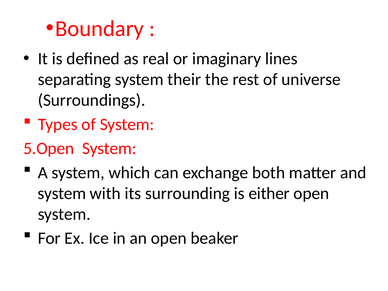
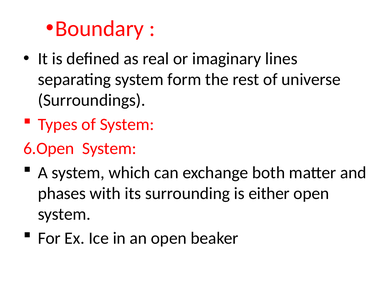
their: their -> form
5.Open: 5.Open -> 6.Open
system at (62, 193): system -> phases
